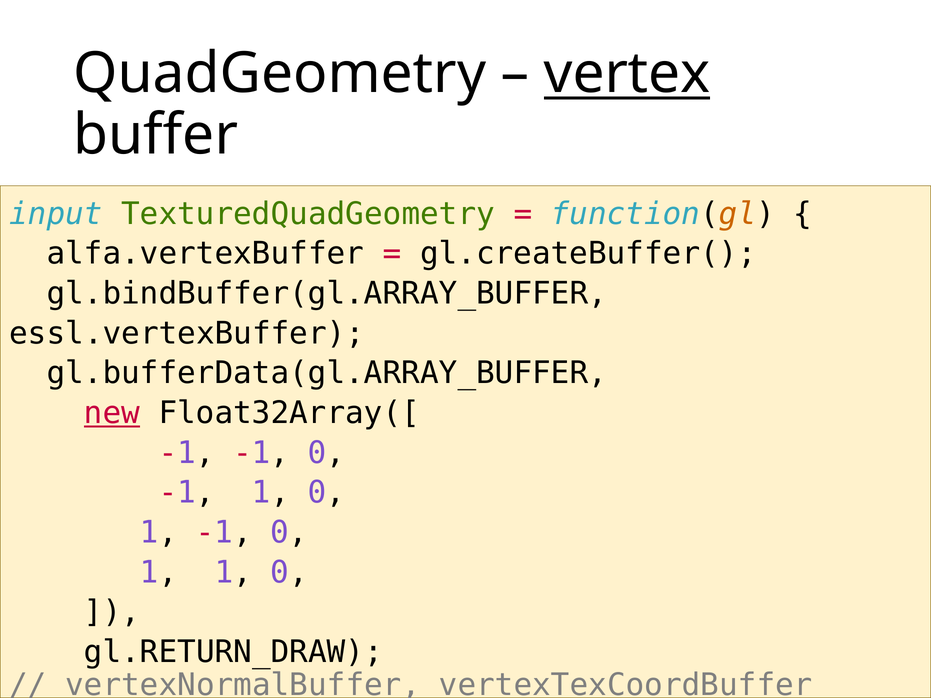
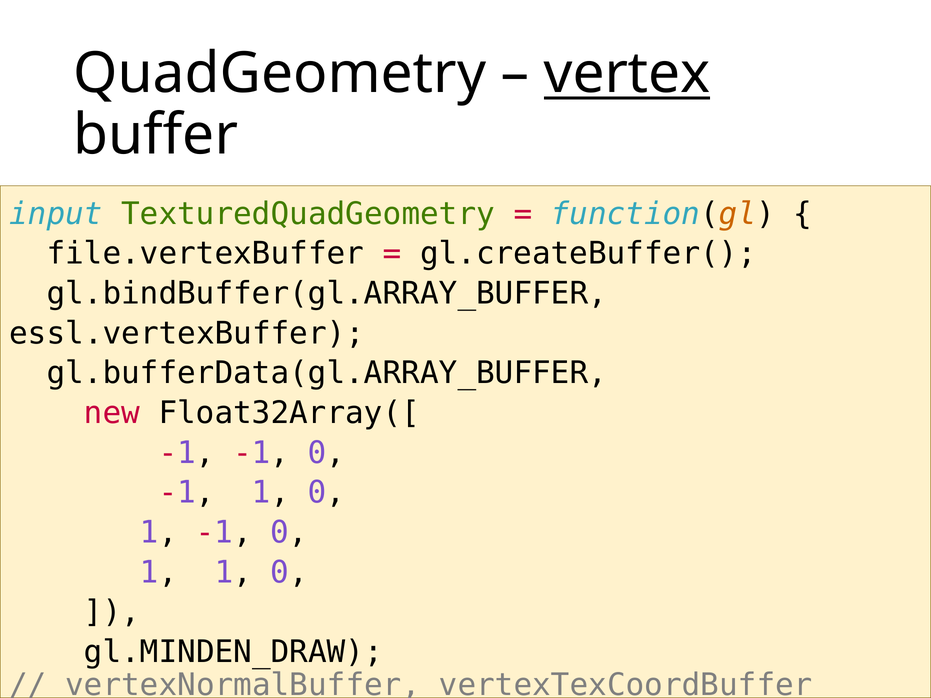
alfa.vertexBuffer: alfa.vertexBuffer -> file.vertexBuffer
new underline: present -> none
gl.RETURN_DRAW: gl.RETURN_DRAW -> gl.MINDEN_DRAW
